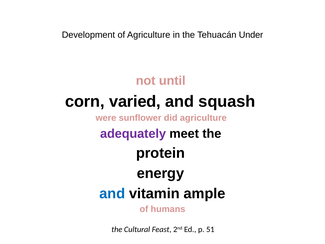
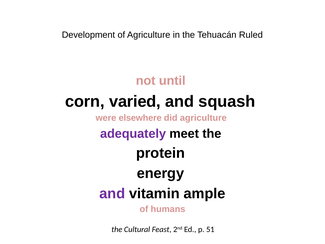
Under: Under -> Ruled
sunflower: sunflower -> elsewhere
and at (112, 193) colour: blue -> purple
